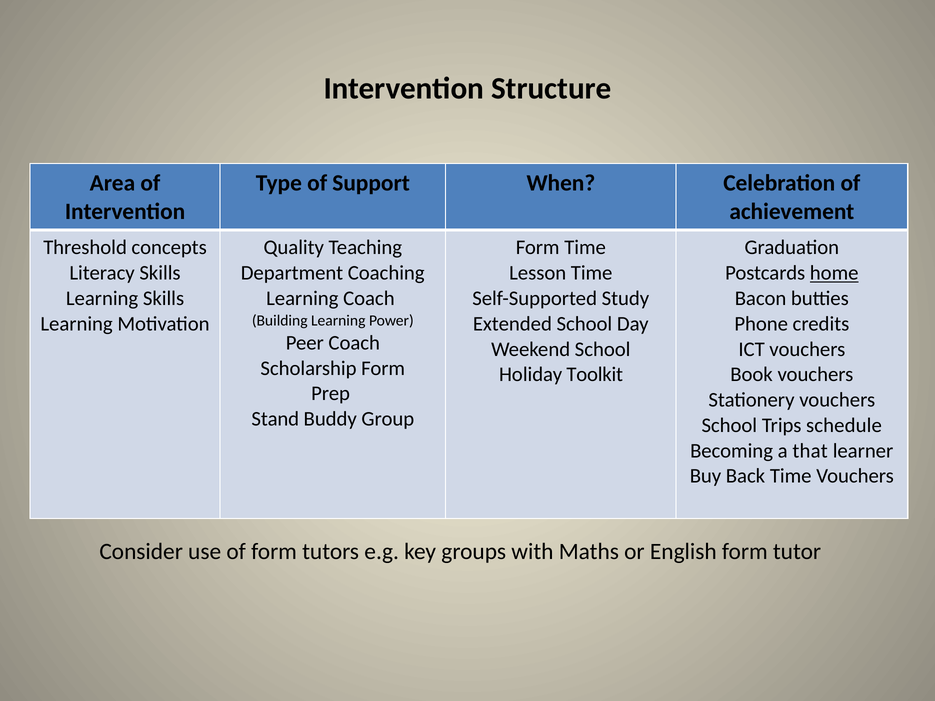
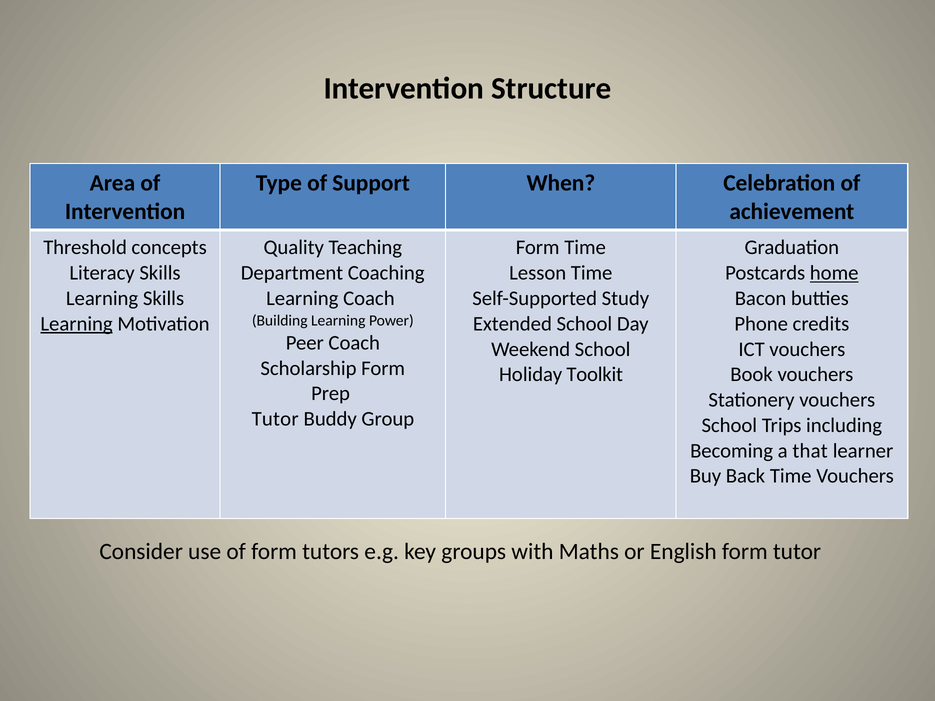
Learning at (77, 324) underline: none -> present
Stand at (275, 419): Stand -> Tutor
schedule: schedule -> including
